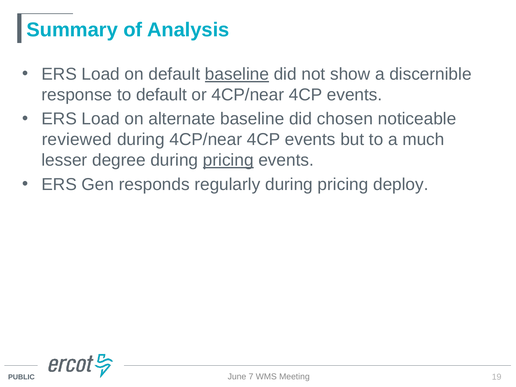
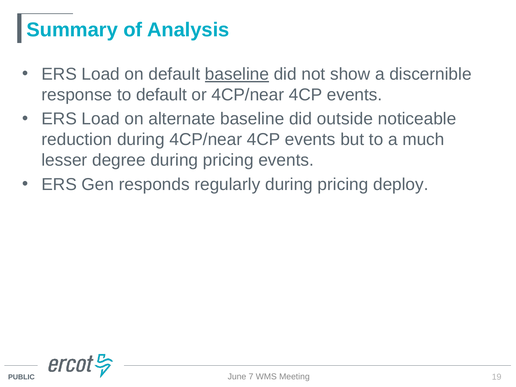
chosen: chosen -> outside
reviewed: reviewed -> reduction
pricing at (228, 160) underline: present -> none
